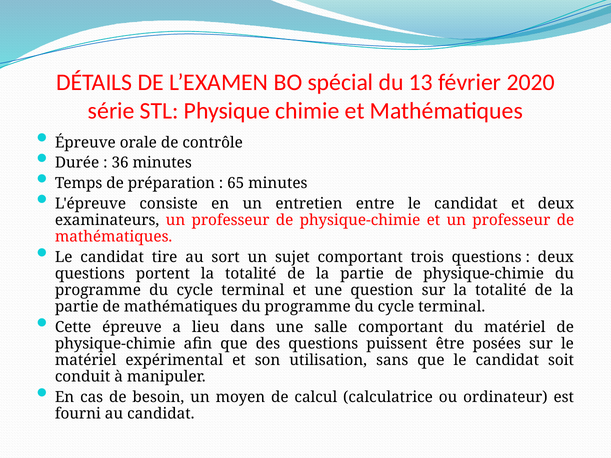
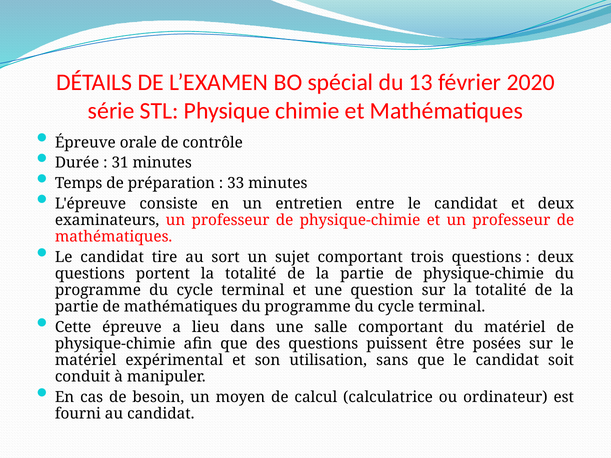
36: 36 -> 31
65: 65 -> 33
